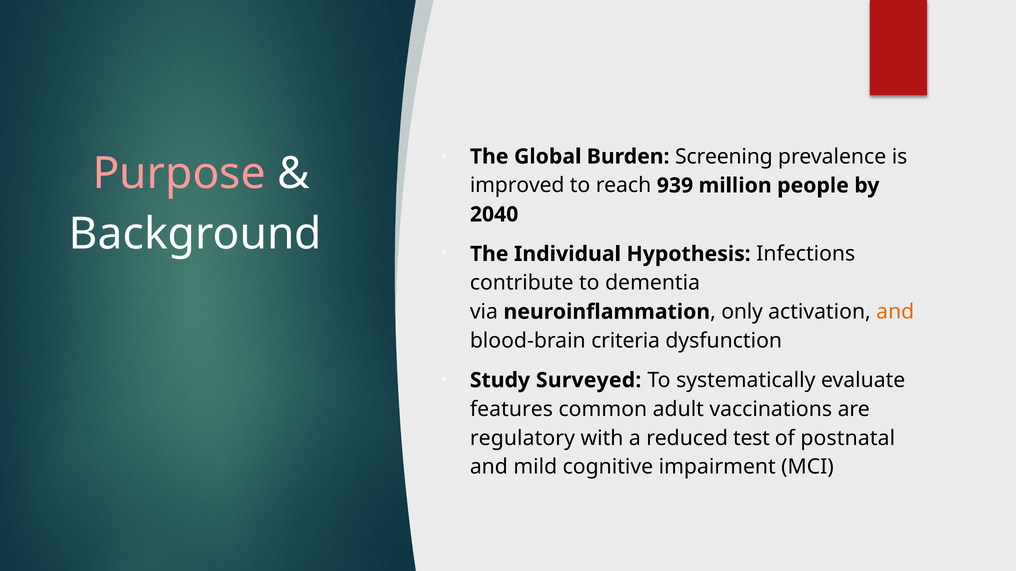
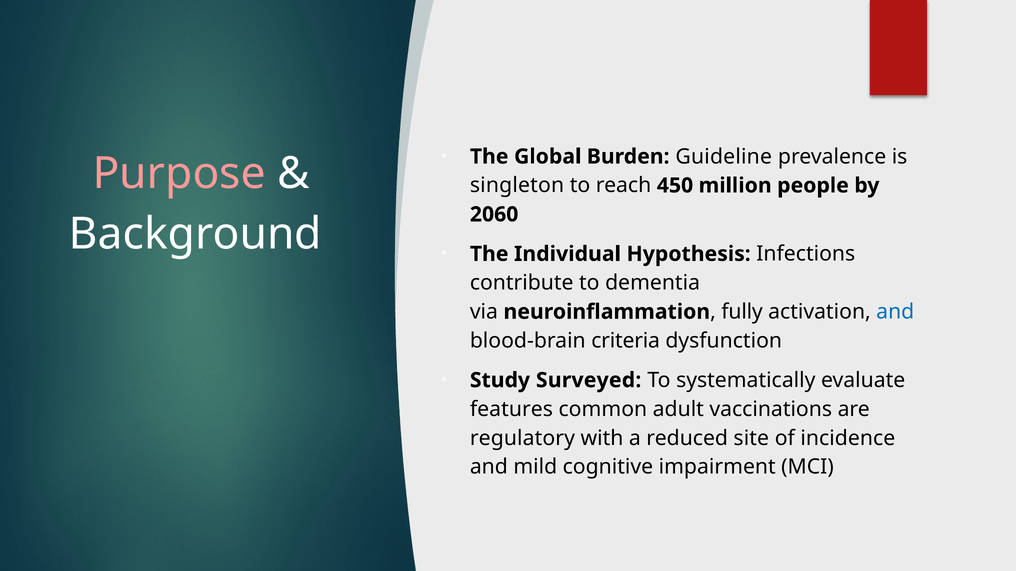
Screening: Screening -> Guideline
improved: improved -> singleton
939: 939 -> 450
2040: 2040 -> 2060
only: only -> fully
and at (895, 312) colour: orange -> blue
test: test -> site
postnatal: postnatal -> incidence
